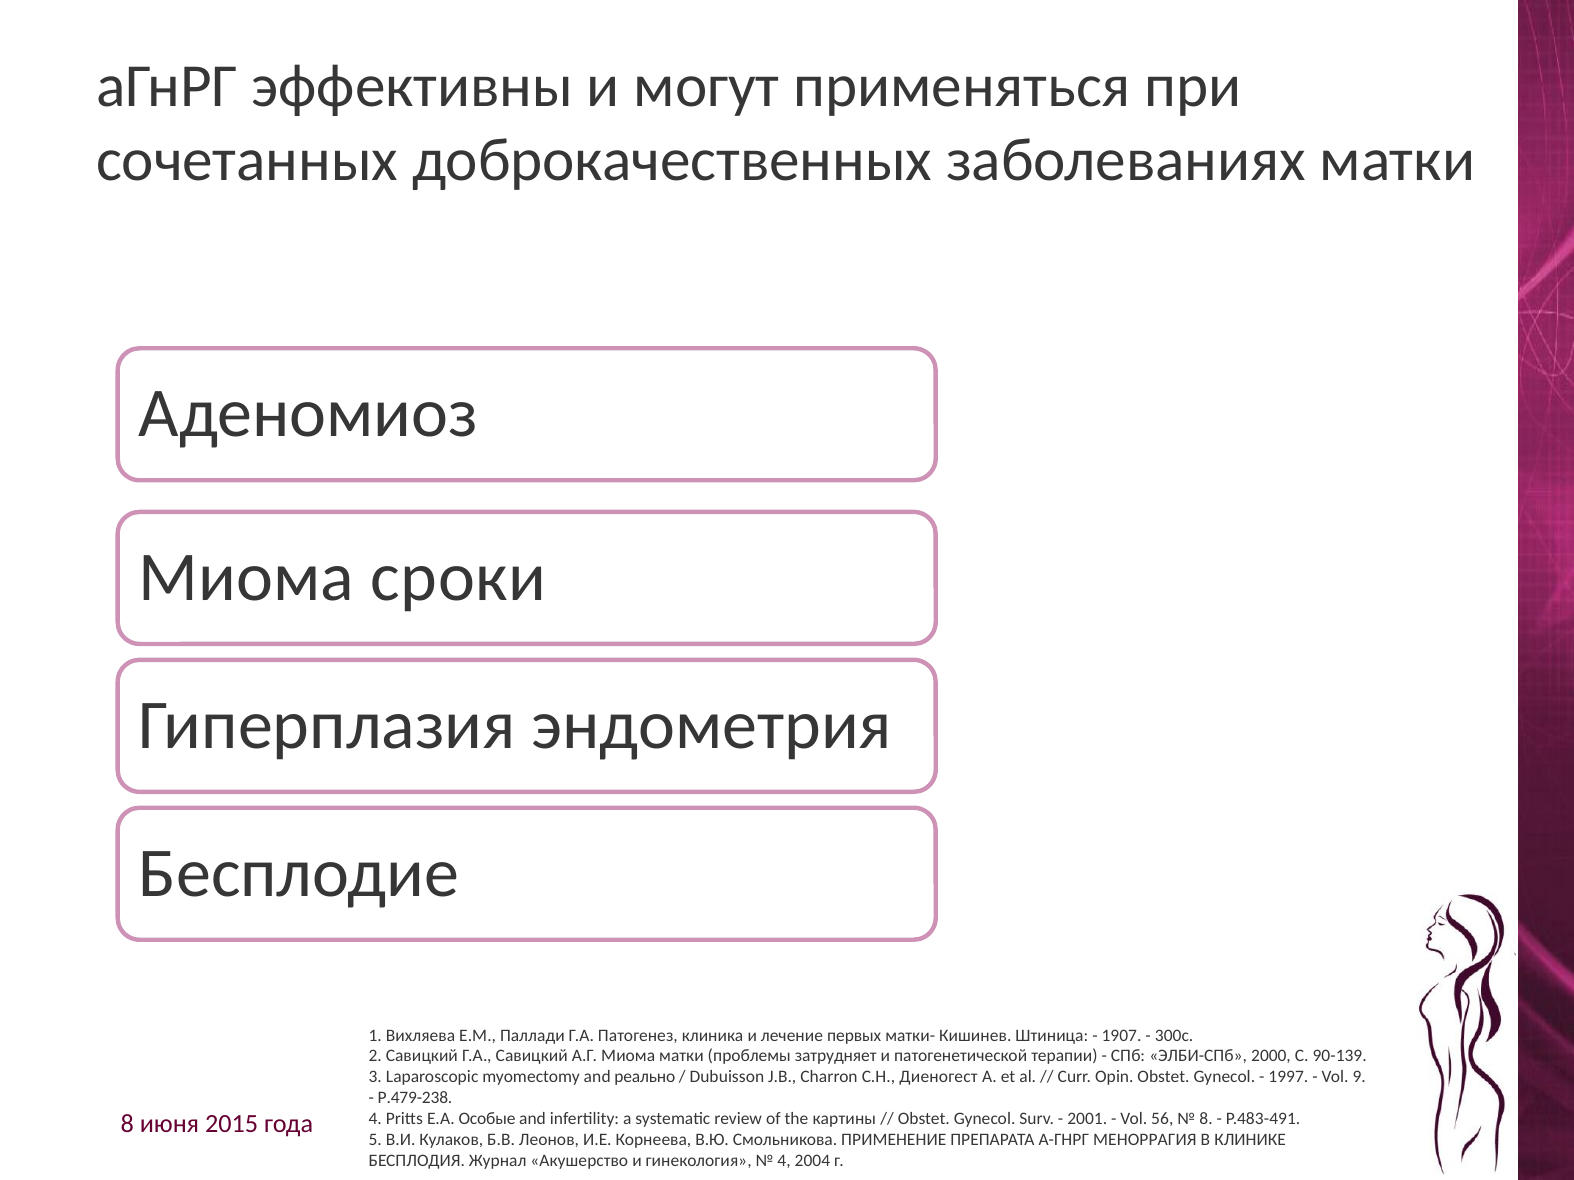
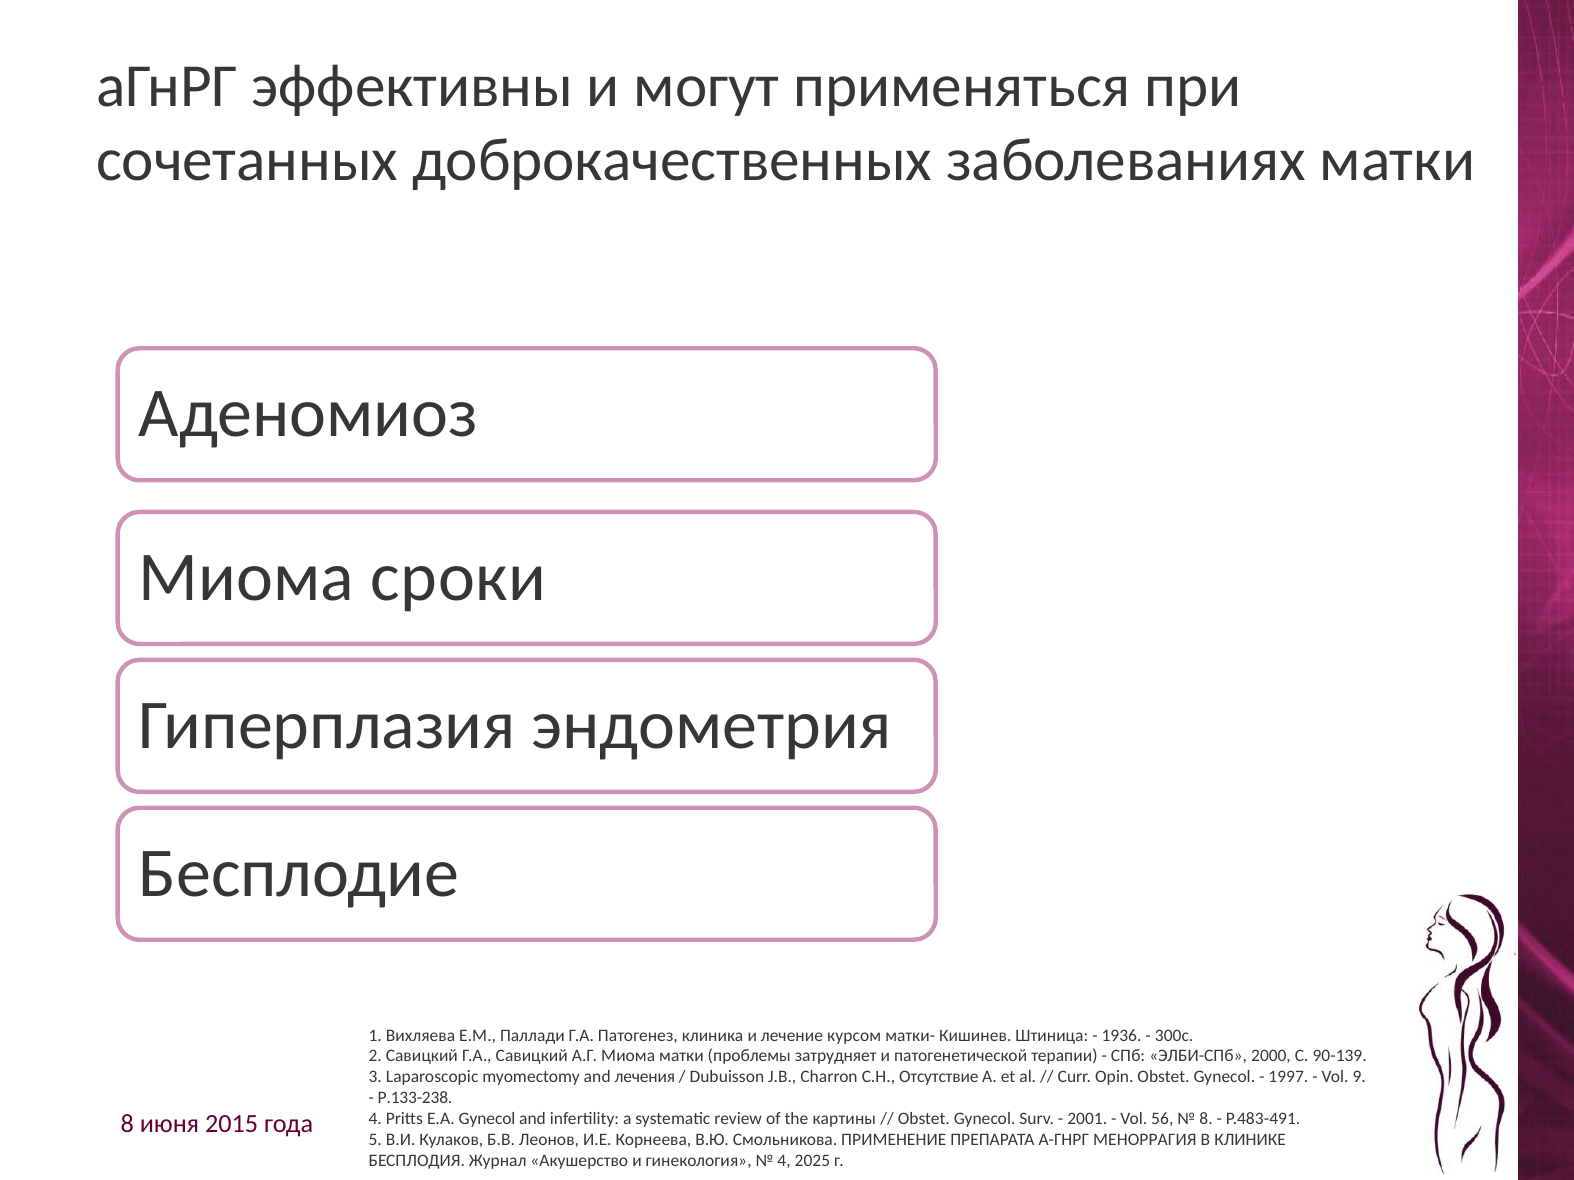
первых: первых -> курсом
1907: 1907 -> 1936
реально: реально -> лечения
Диеногест: Диеногест -> Отсутствие
P.479-238: P.479-238 -> P.133-238
E.A Особые: Особые -> Gynecol
2004: 2004 -> 2025
